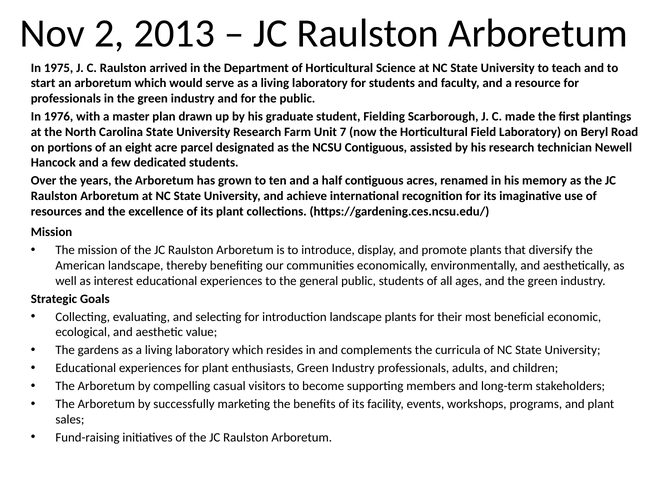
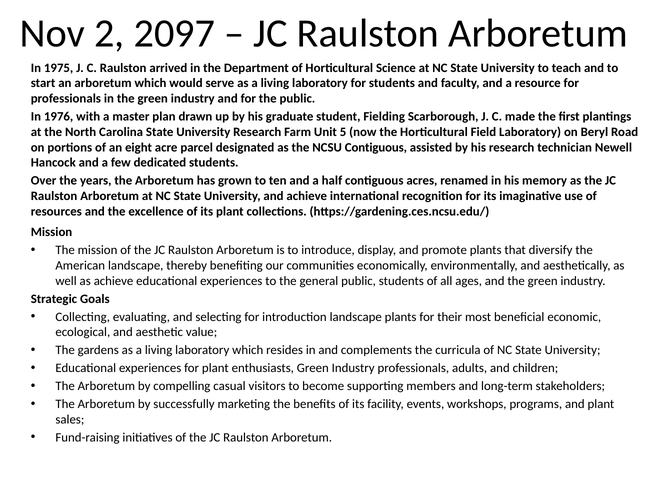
2013: 2013 -> 2097
7: 7 -> 5
as interest: interest -> achieve
